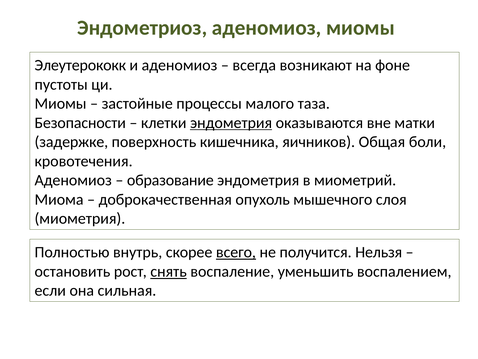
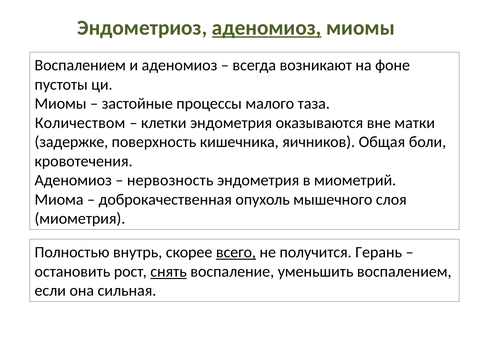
аденомиоз at (267, 28) underline: none -> present
Элеутерококк at (80, 65): Элеутерококк -> Воспалением
Безопасности: Безопасности -> Количеством
эндометрия at (231, 123) underline: present -> none
образование: образование -> нервозность
Нельзя: Нельзя -> Герань
